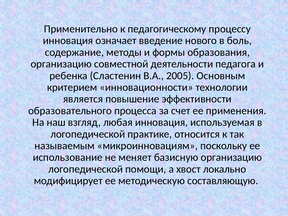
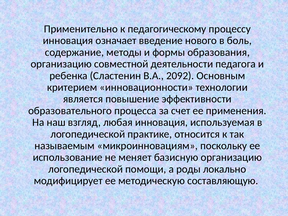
2005: 2005 -> 2092
хвост: хвост -> роды
